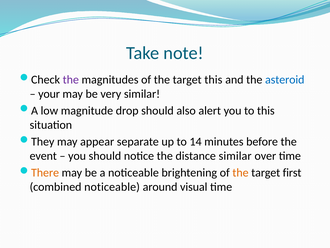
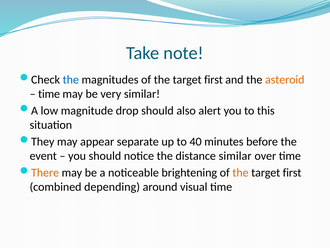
the at (71, 79) colour: purple -> blue
this at (213, 79): this -> first
asteroid colour: blue -> orange
your at (49, 94): your -> time
14: 14 -> 40
combined noticeable: noticeable -> depending
